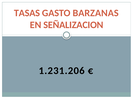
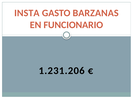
TASAS: TASAS -> INSTA
SEÑALIZACION: SEÑALIZACION -> FUNCIONARIO
